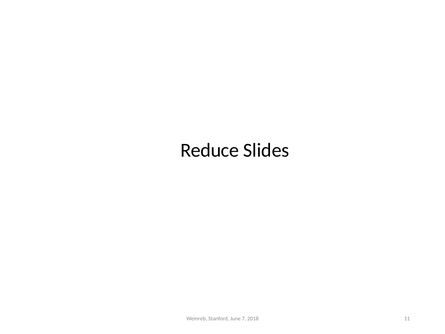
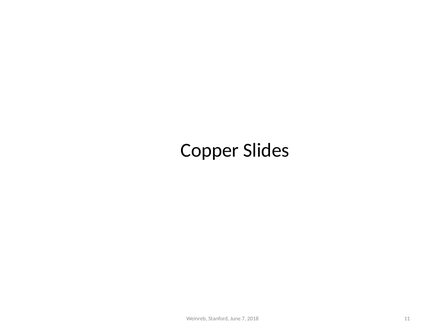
Reduce: Reduce -> Copper
